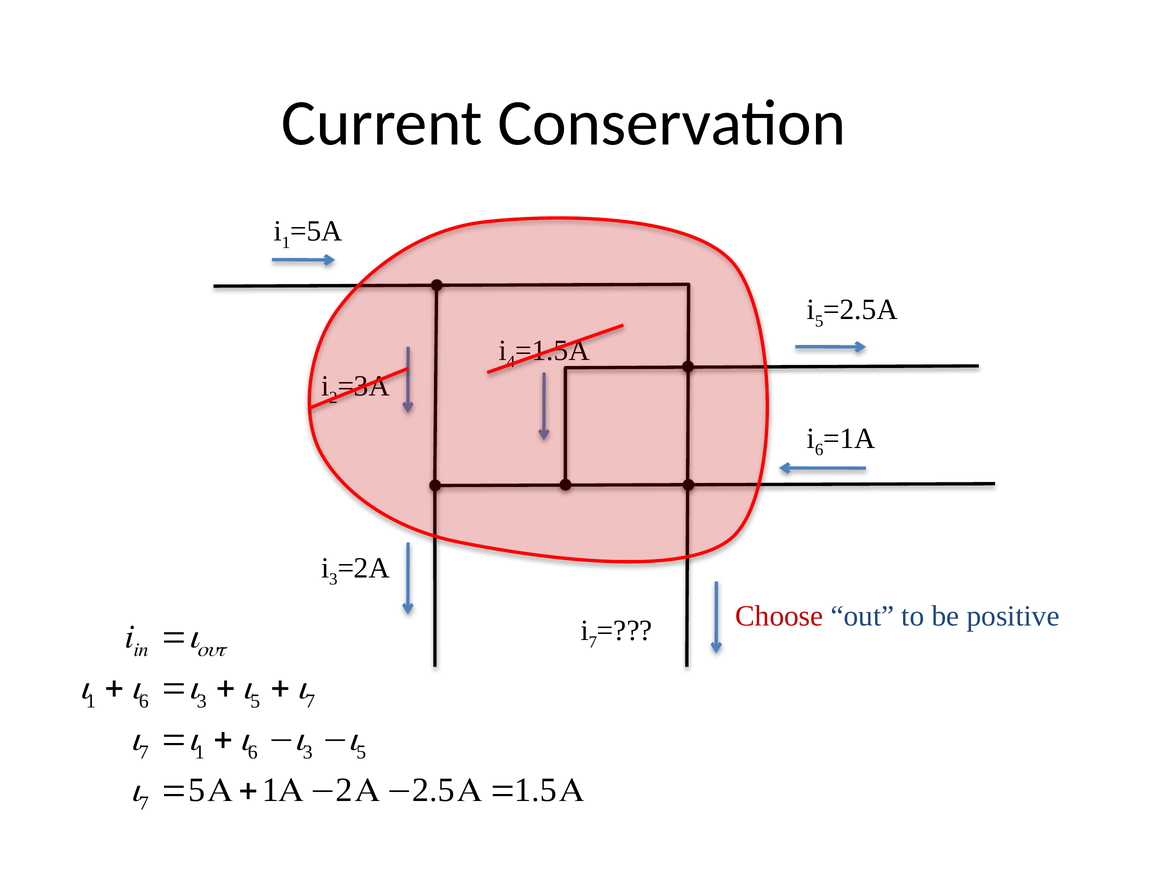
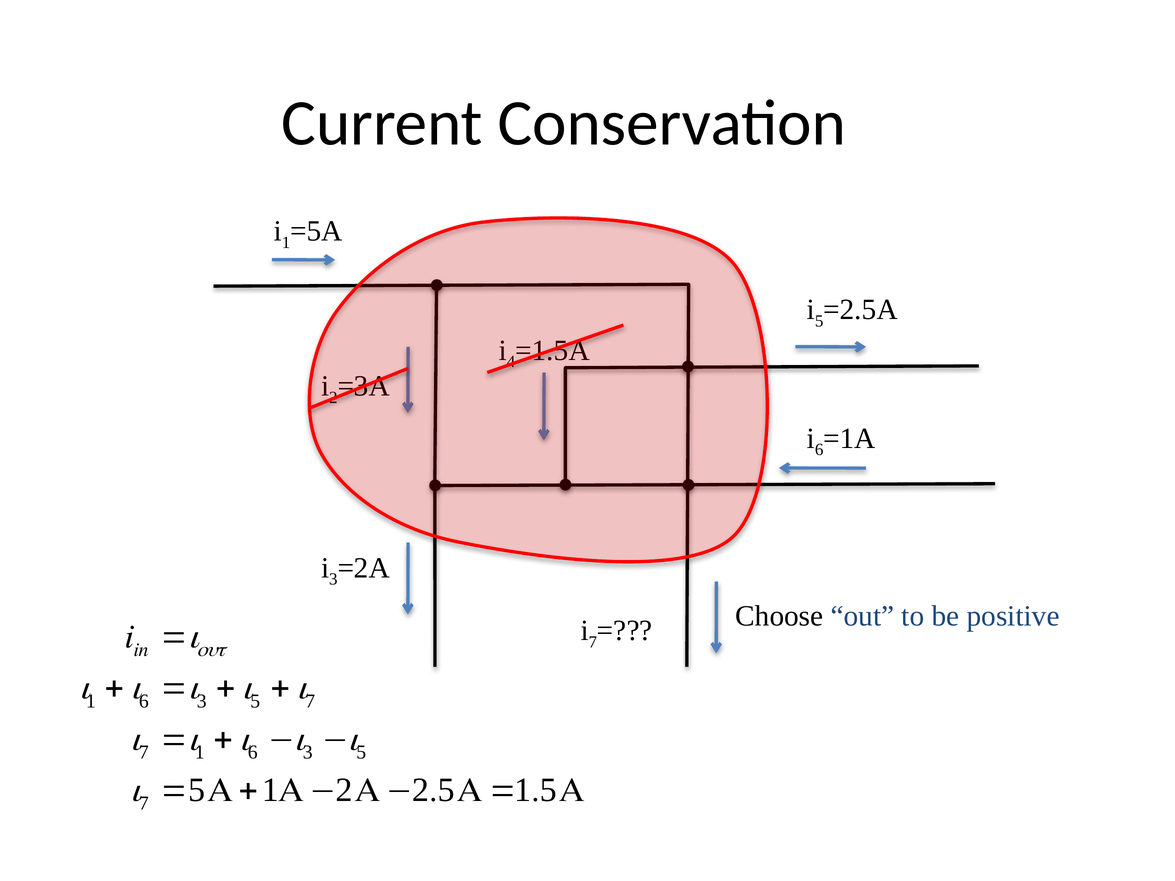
Choose colour: red -> black
